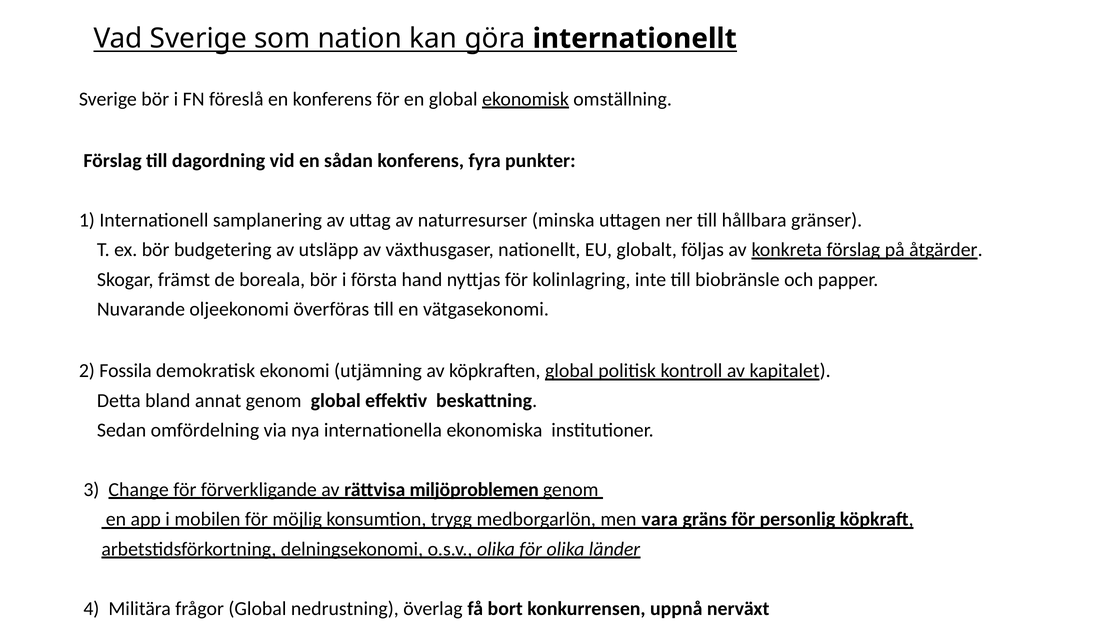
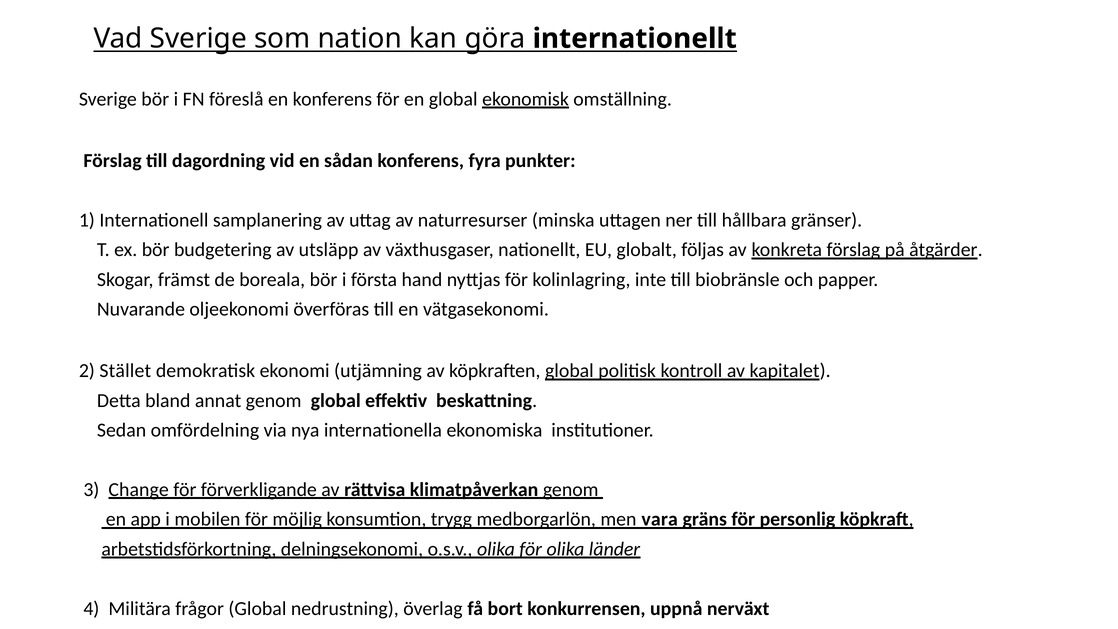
Fossila: Fossila -> Stället
miljöproblemen: miljöproblemen -> klimatpåverkan
